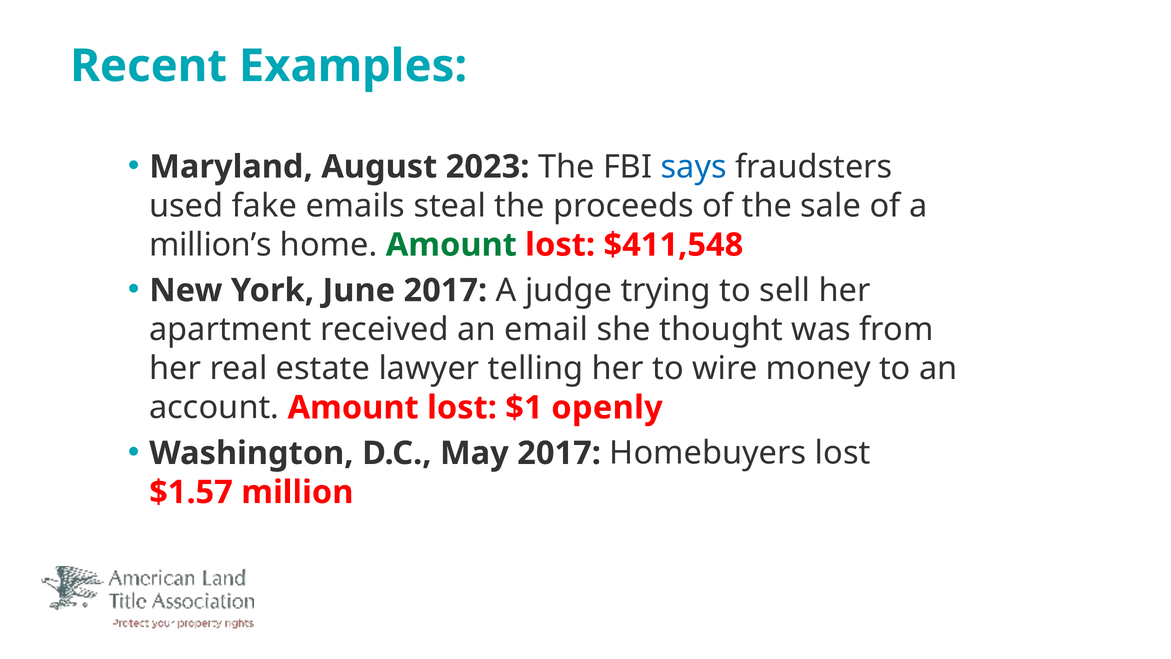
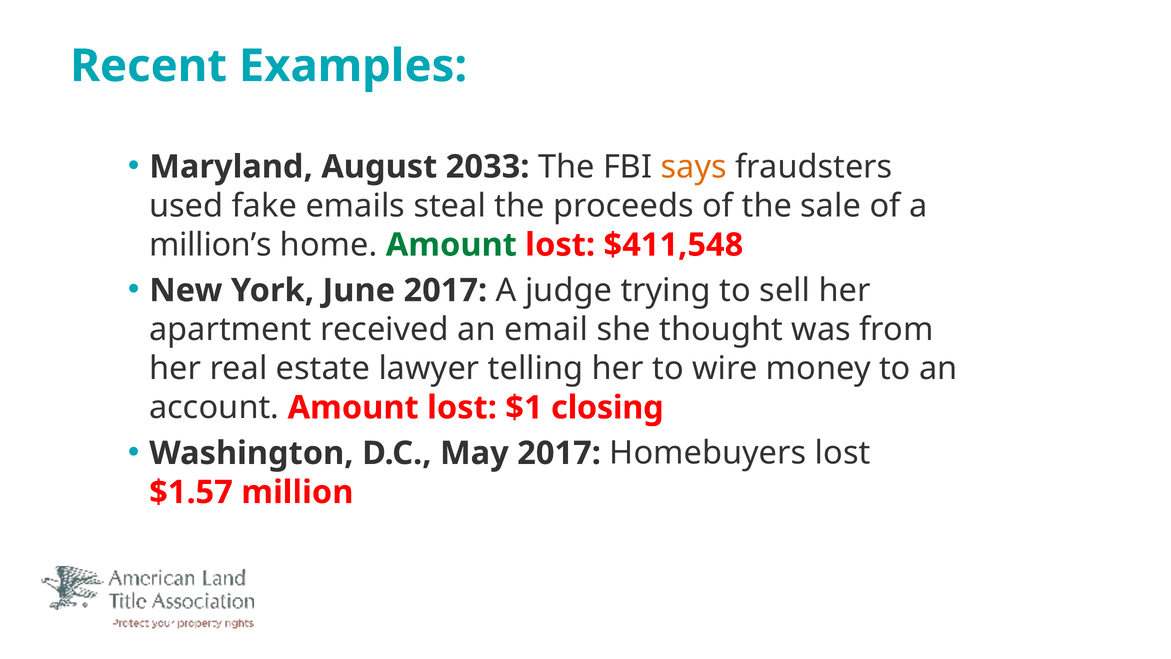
2023: 2023 -> 2033
says colour: blue -> orange
openly: openly -> closing
